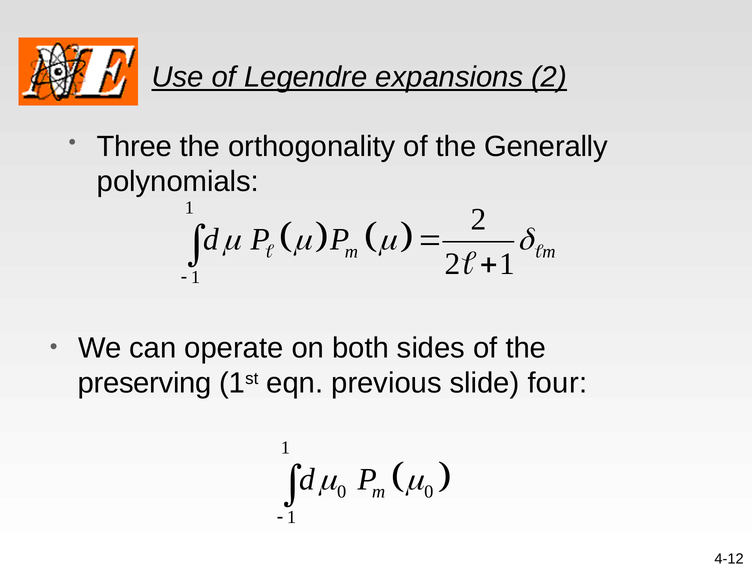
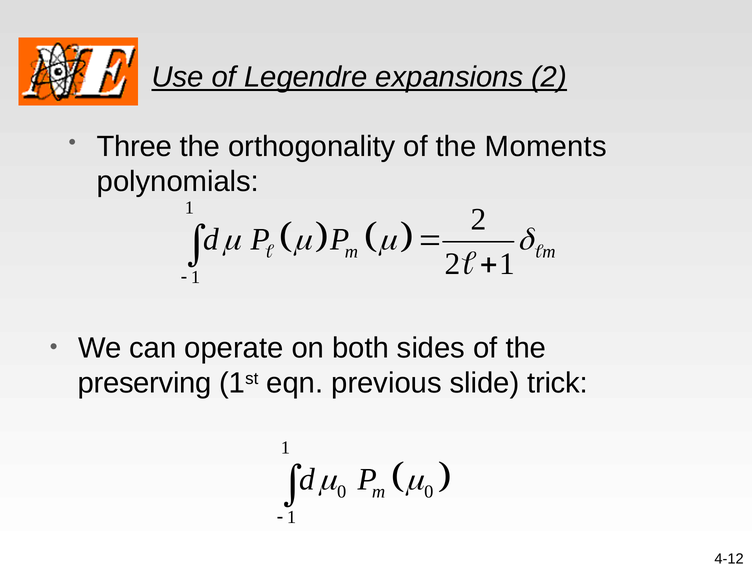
Generally: Generally -> Moments
four: four -> trick
